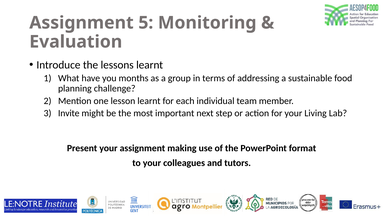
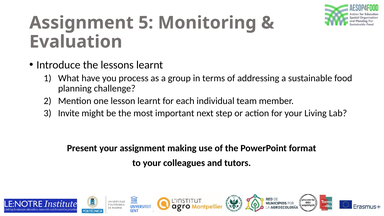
months: months -> process
